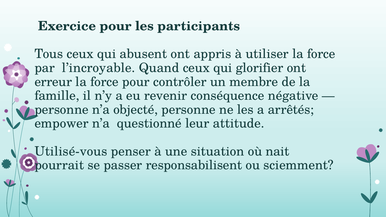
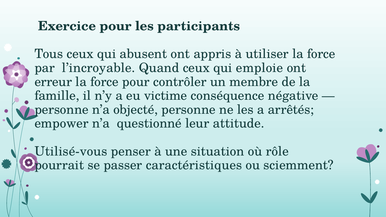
glorifier: glorifier -> emploie
revenir: revenir -> victime
nait: nait -> rôle
responsabilisent: responsabilisent -> caractéristiques
